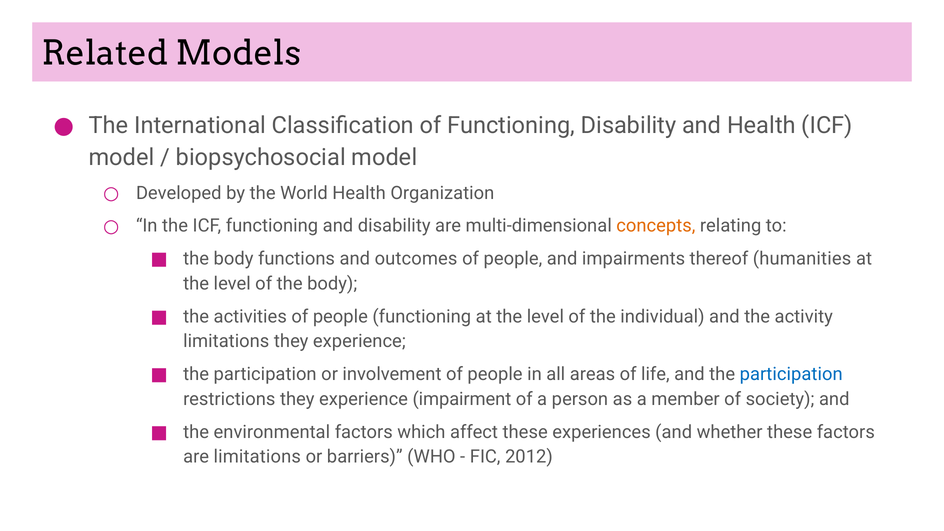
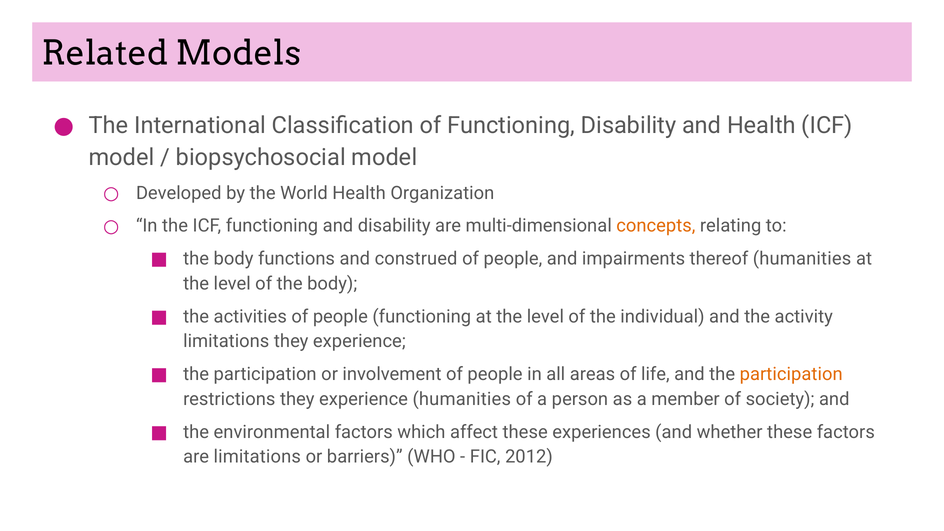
outcomes: outcomes -> construed
participation at (791, 374) colour: blue -> orange
experience impairment: impairment -> humanities
